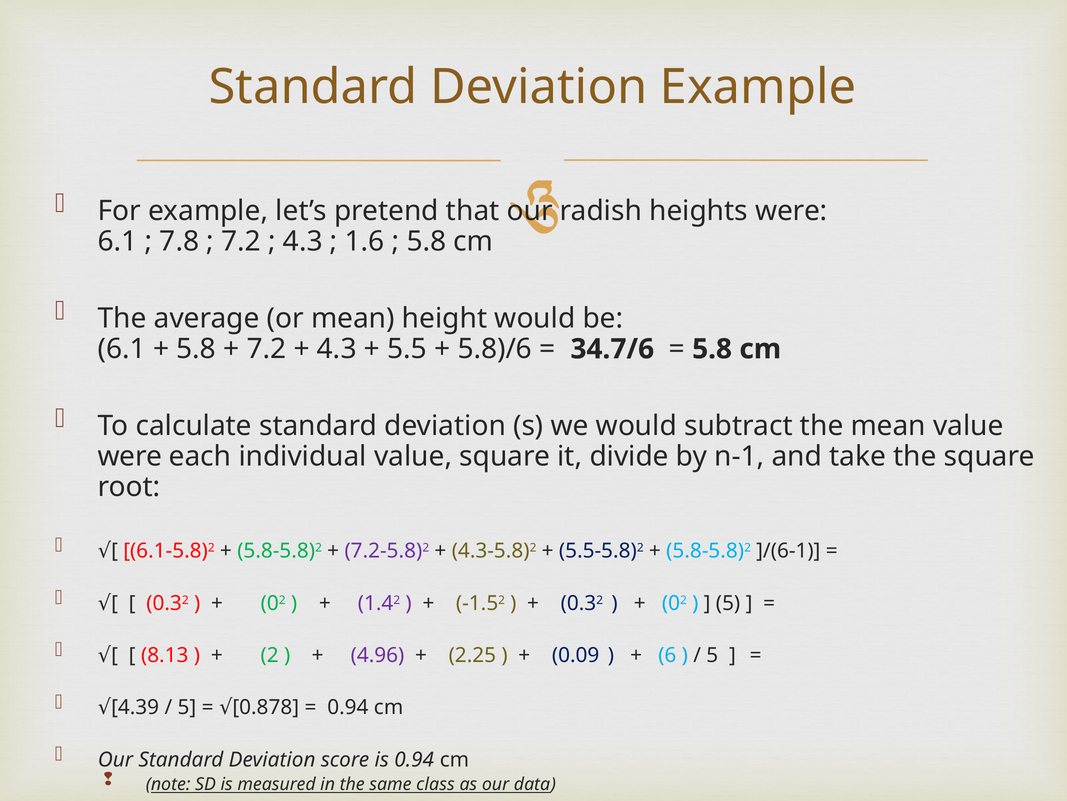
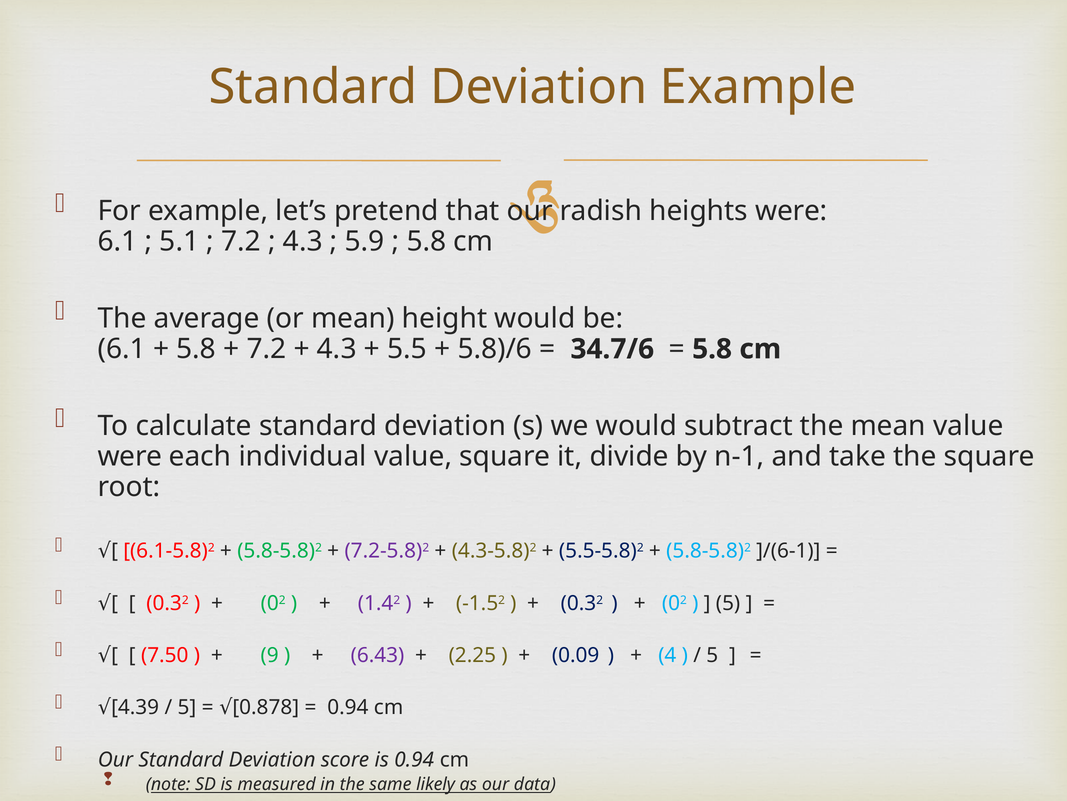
7.8: 7.8 -> 5.1
1.6: 1.6 -> 5.9
8.13: 8.13 -> 7.50
2: 2 -> 9
4.96: 4.96 -> 6.43
6: 6 -> 4
class: class -> likely
